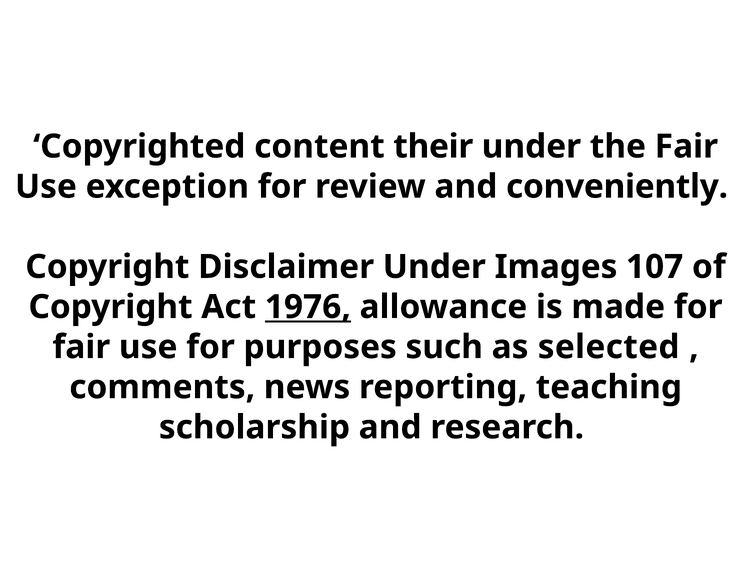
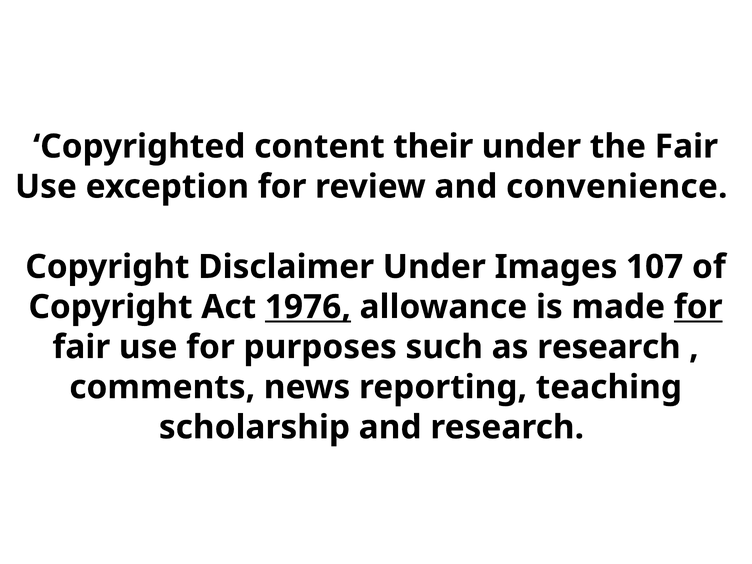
conveniently: conveniently -> convenience
for at (698, 307) underline: none -> present
as selected: selected -> research
